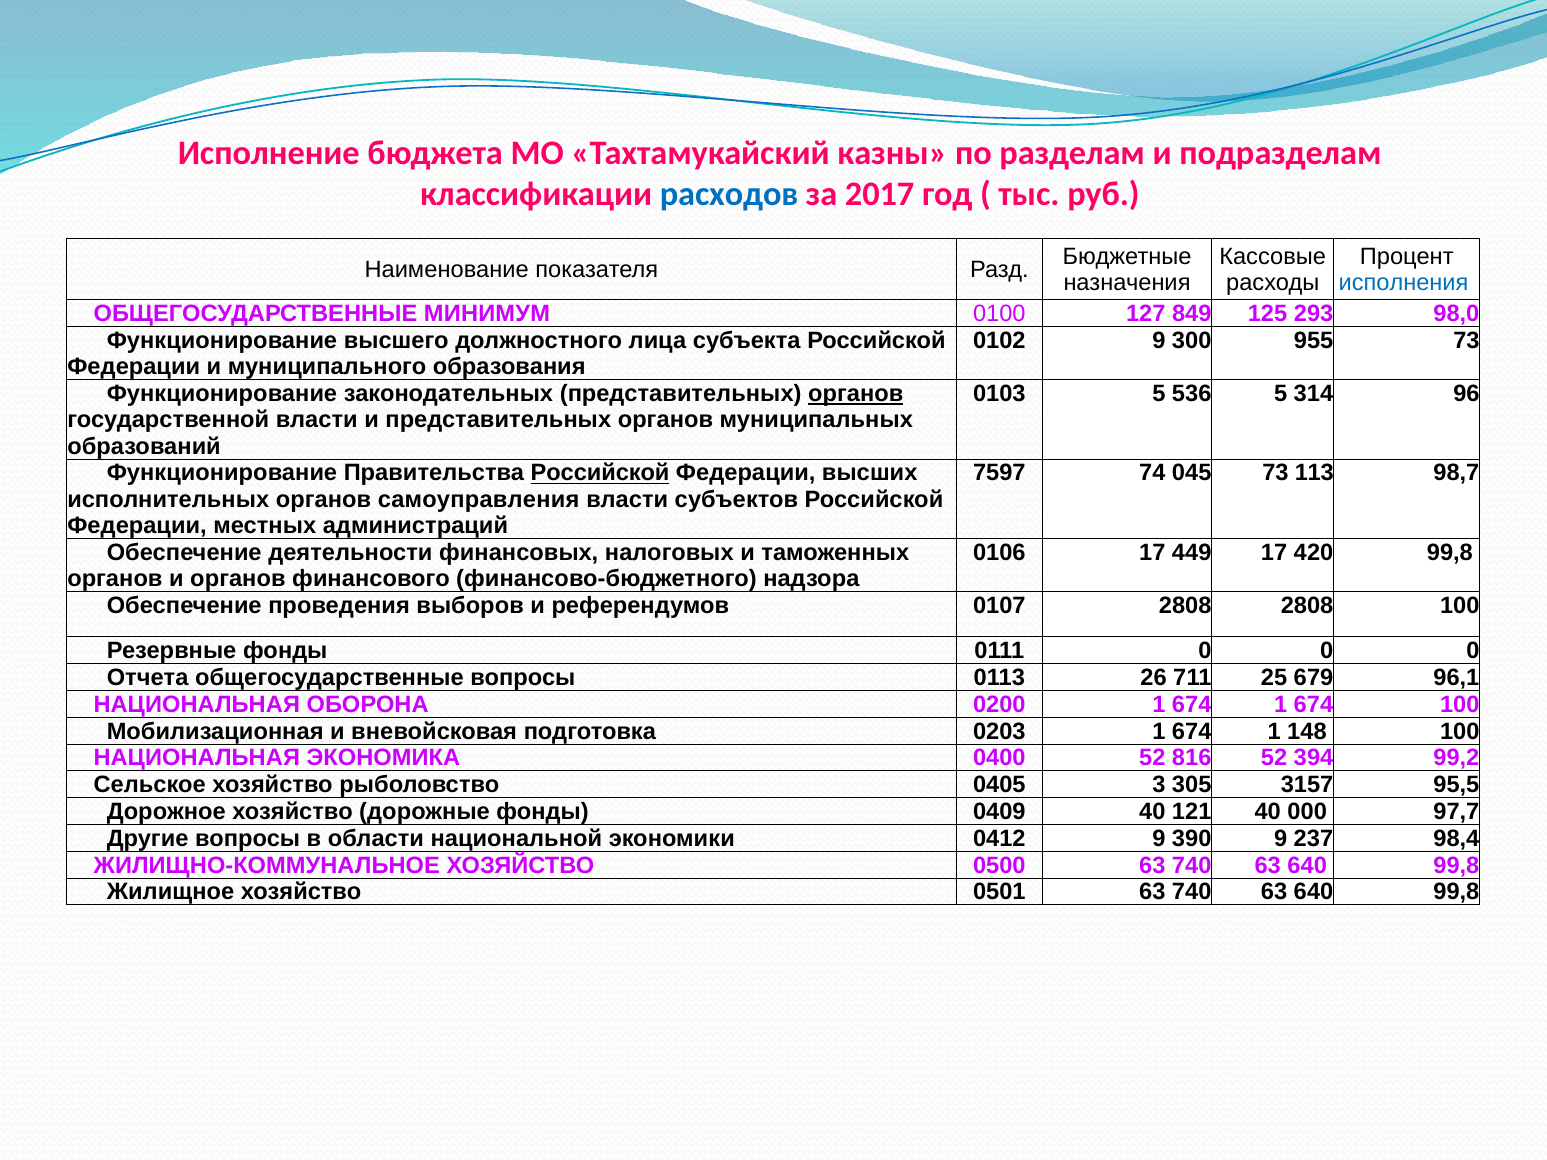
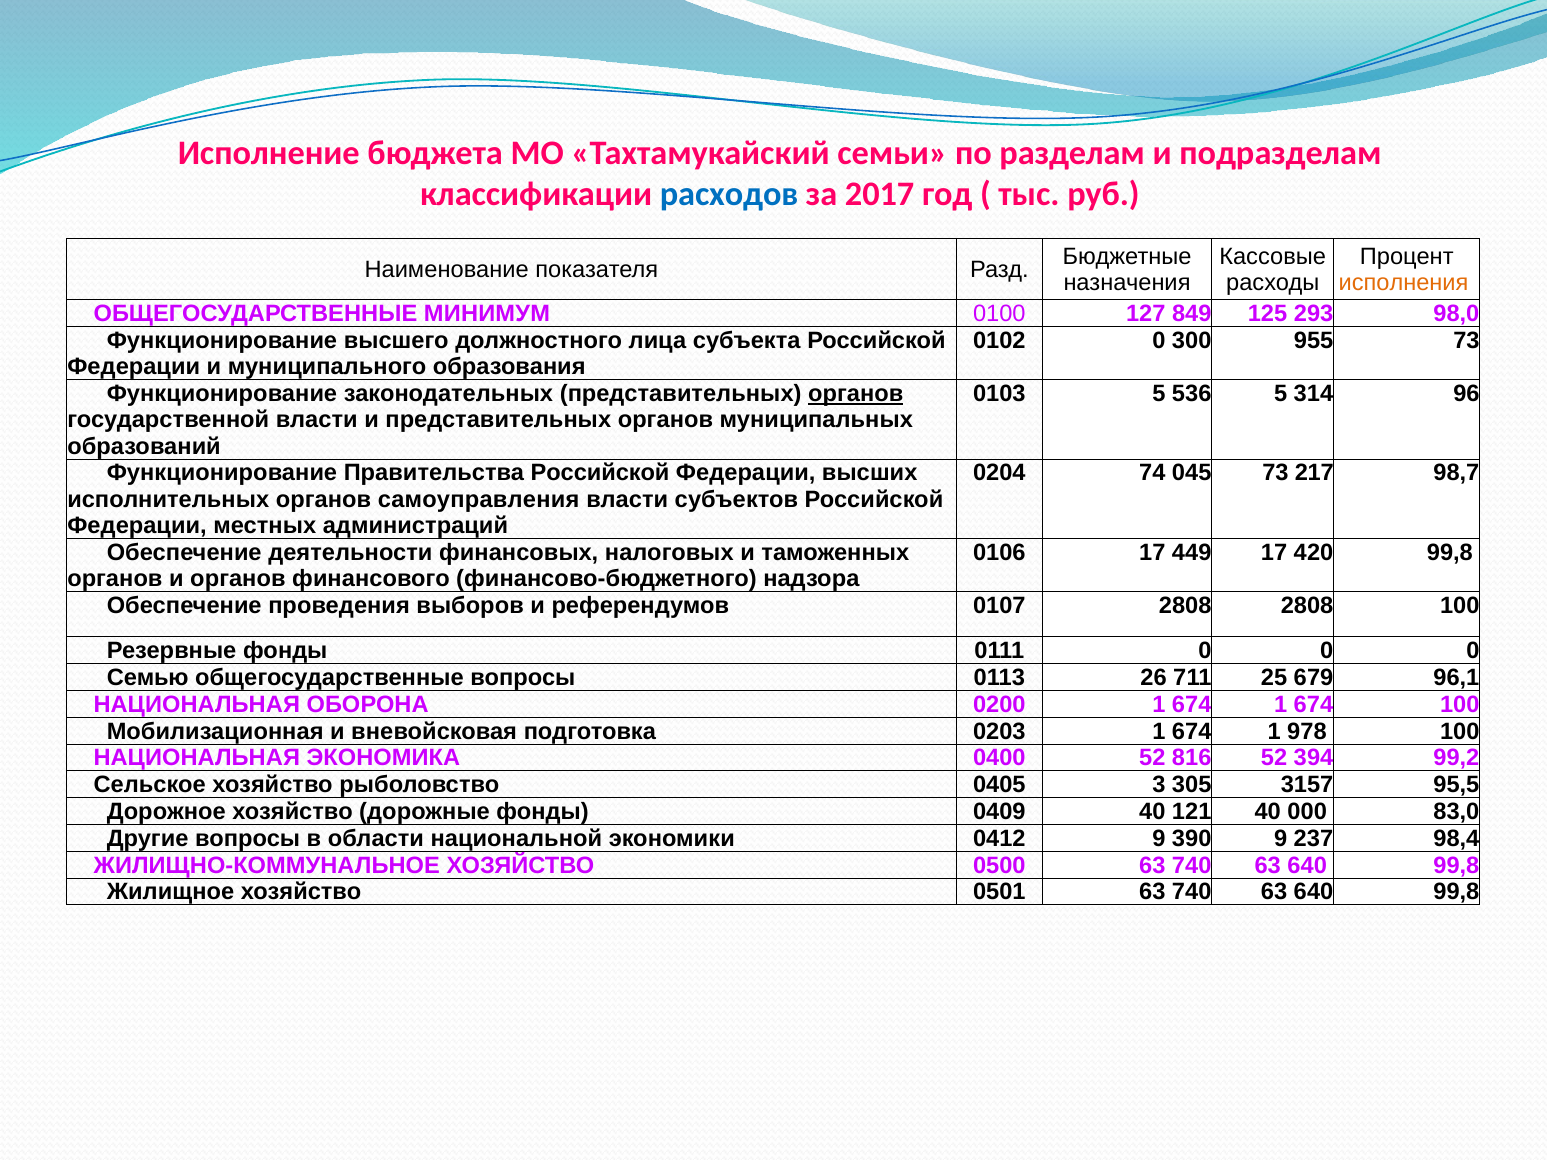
казны: казны -> семьи
исполнения colour: blue -> orange
0102 9: 9 -> 0
Российской at (600, 473) underline: present -> none
7597: 7597 -> 0204
113: 113 -> 217
Отчета: Отчета -> Семью
148: 148 -> 978
97,7: 97,7 -> 83,0
